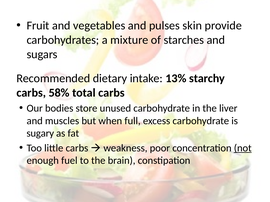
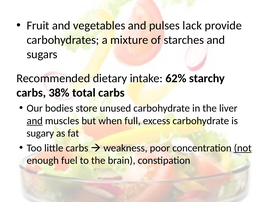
skin: skin -> lack
13%: 13% -> 62%
58%: 58% -> 38%
and at (35, 121) underline: none -> present
